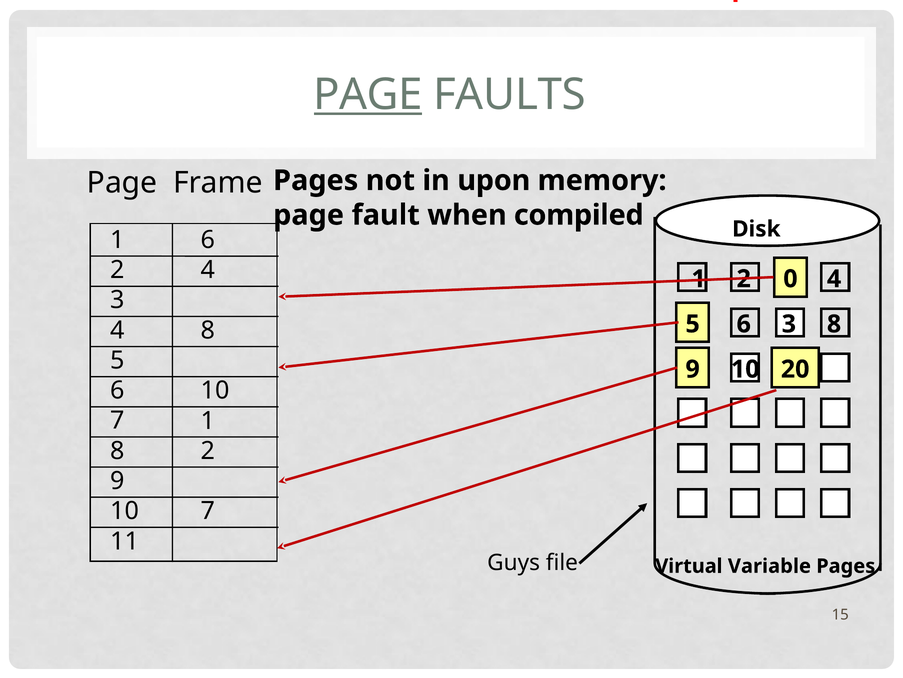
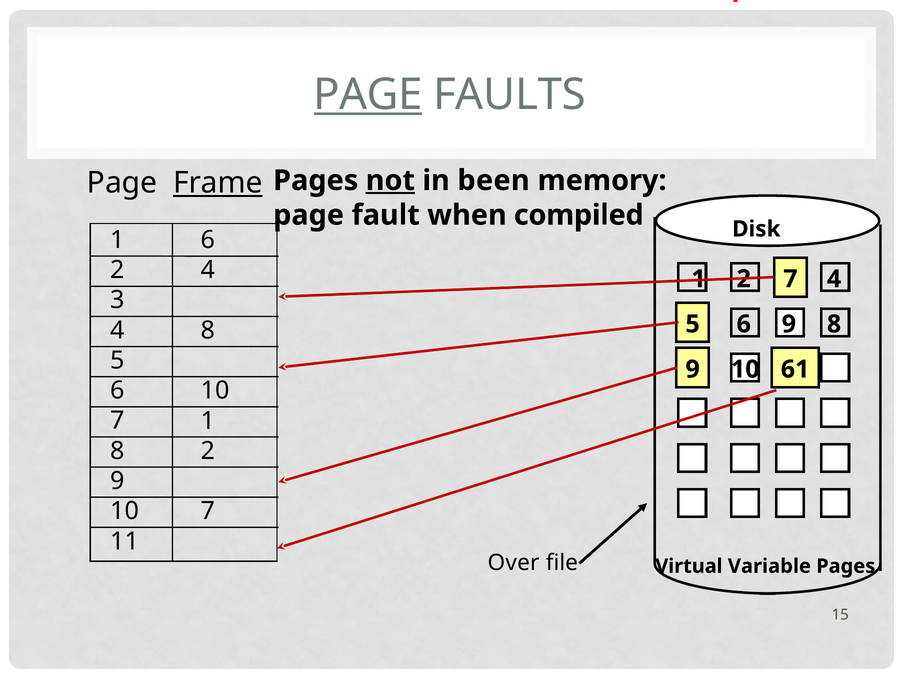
Frame underline: none -> present
not underline: none -> present
upon: upon -> been
0 at (790, 279): 0 -> 7
6 3: 3 -> 9
20: 20 -> 61
Guys: Guys -> Over
